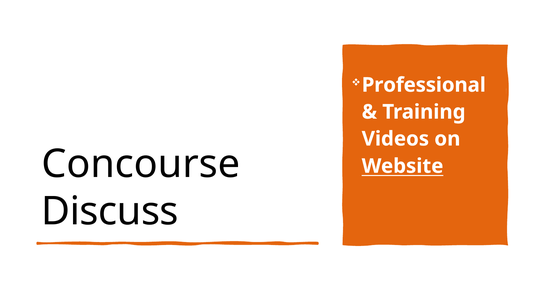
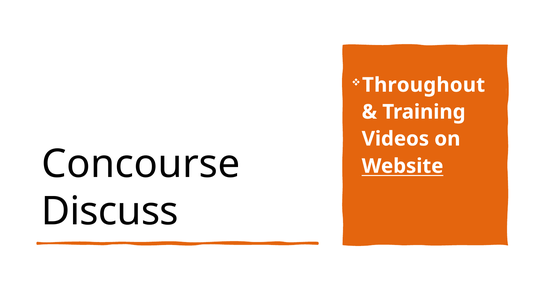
Professional: Professional -> Throughout
